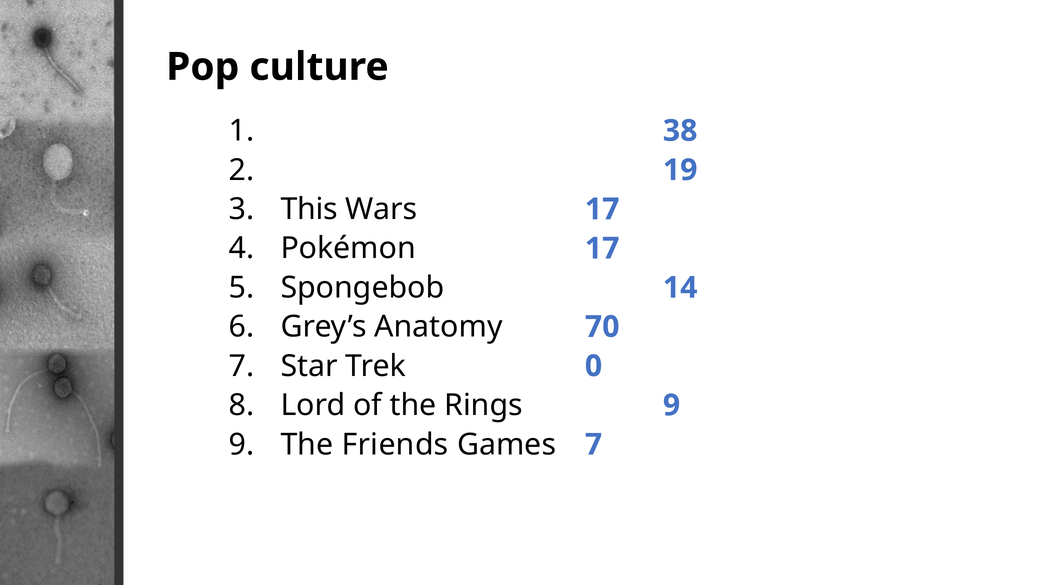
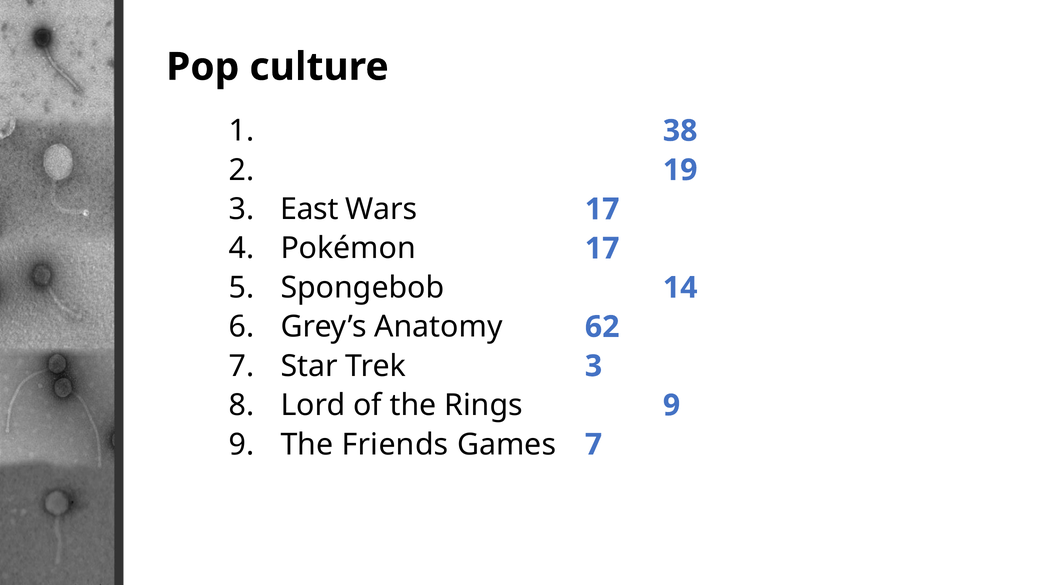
This: This -> East
70: 70 -> 62
Trek 0: 0 -> 3
